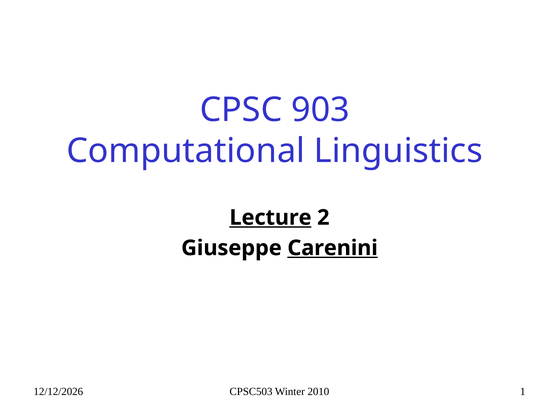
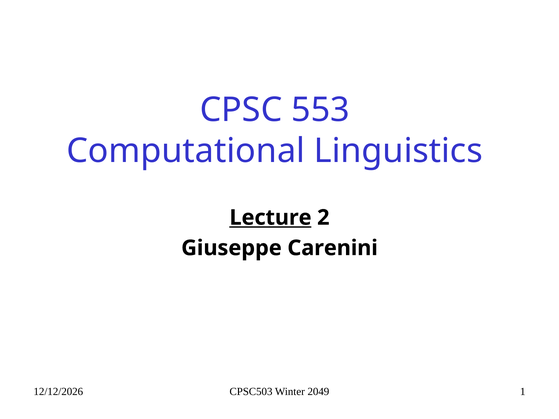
903: 903 -> 553
Carenini underline: present -> none
2010: 2010 -> 2049
